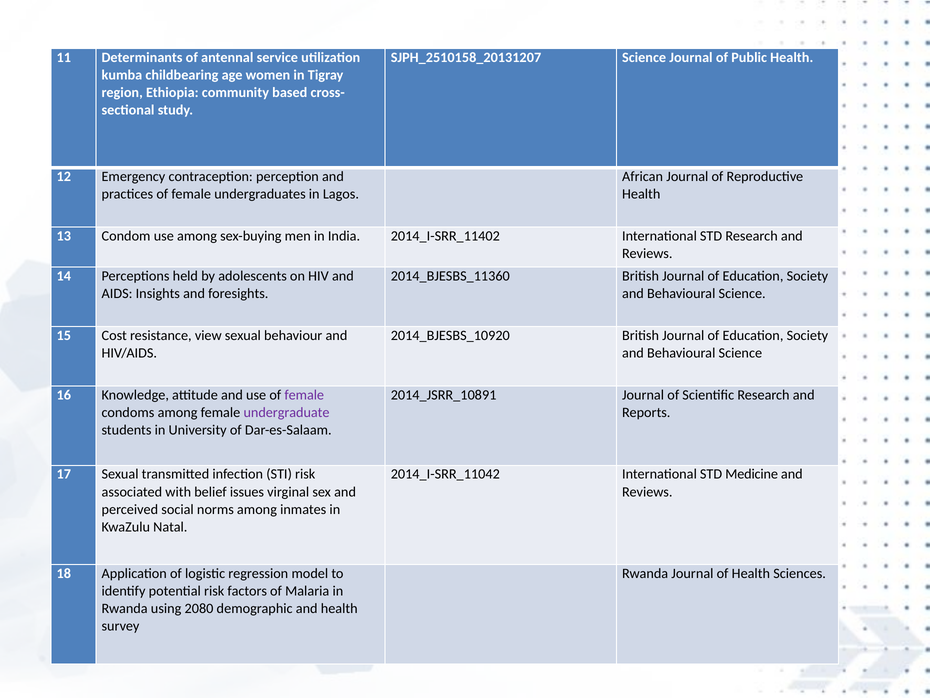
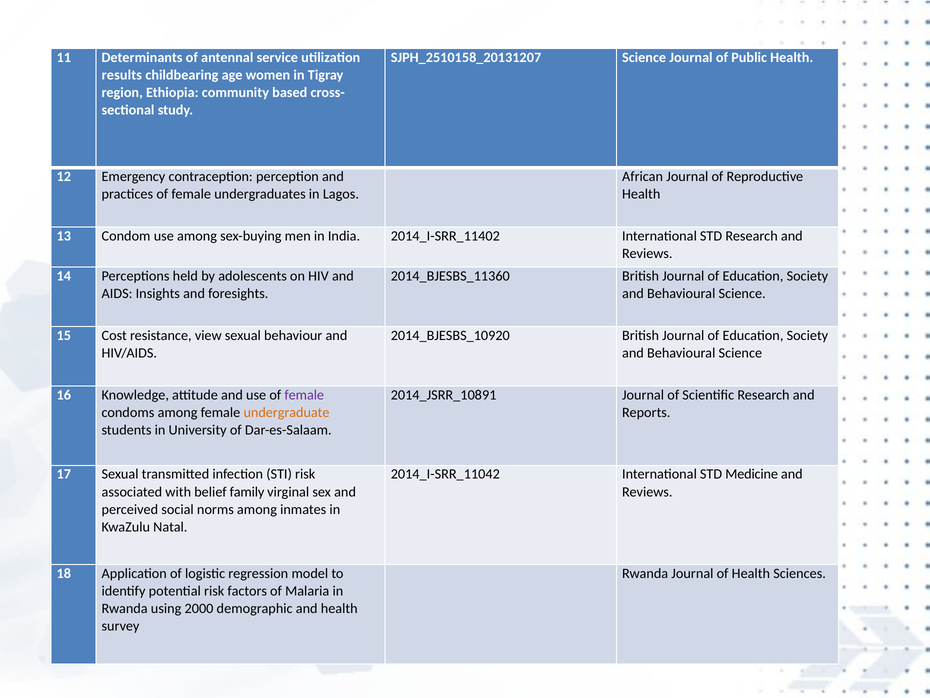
kumba: kumba -> results
undergraduate colour: purple -> orange
issues: issues -> family
2080: 2080 -> 2000
